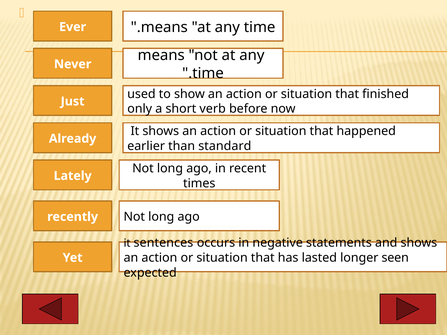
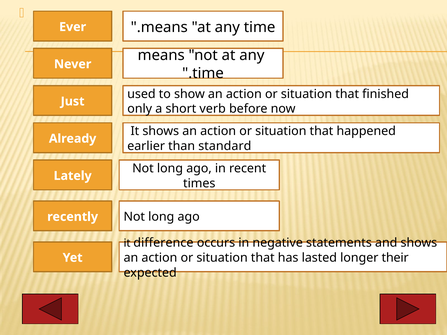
sentences: sentences -> difference
seen: seen -> their
